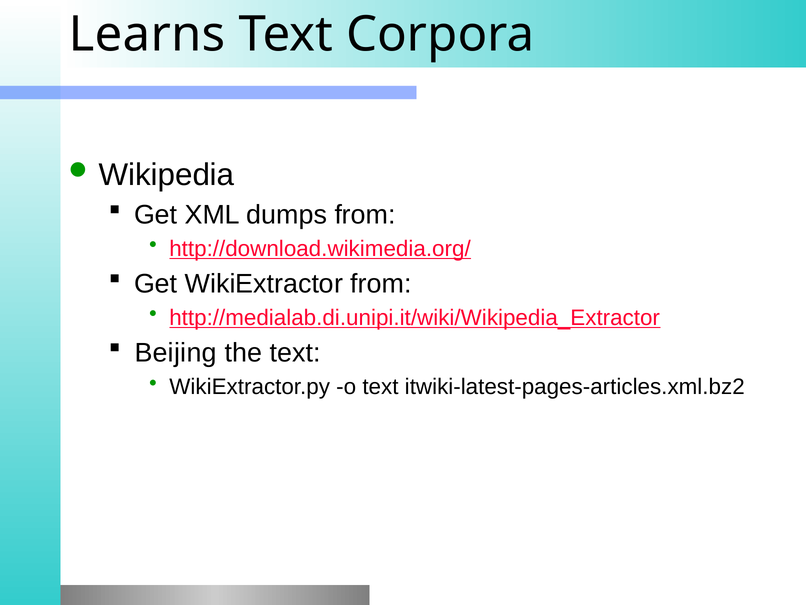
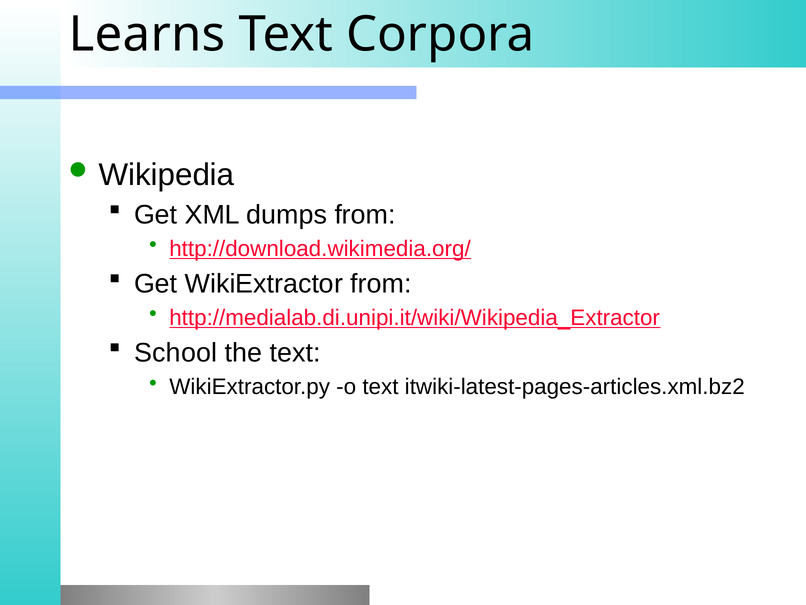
Beijing: Beijing -> School
